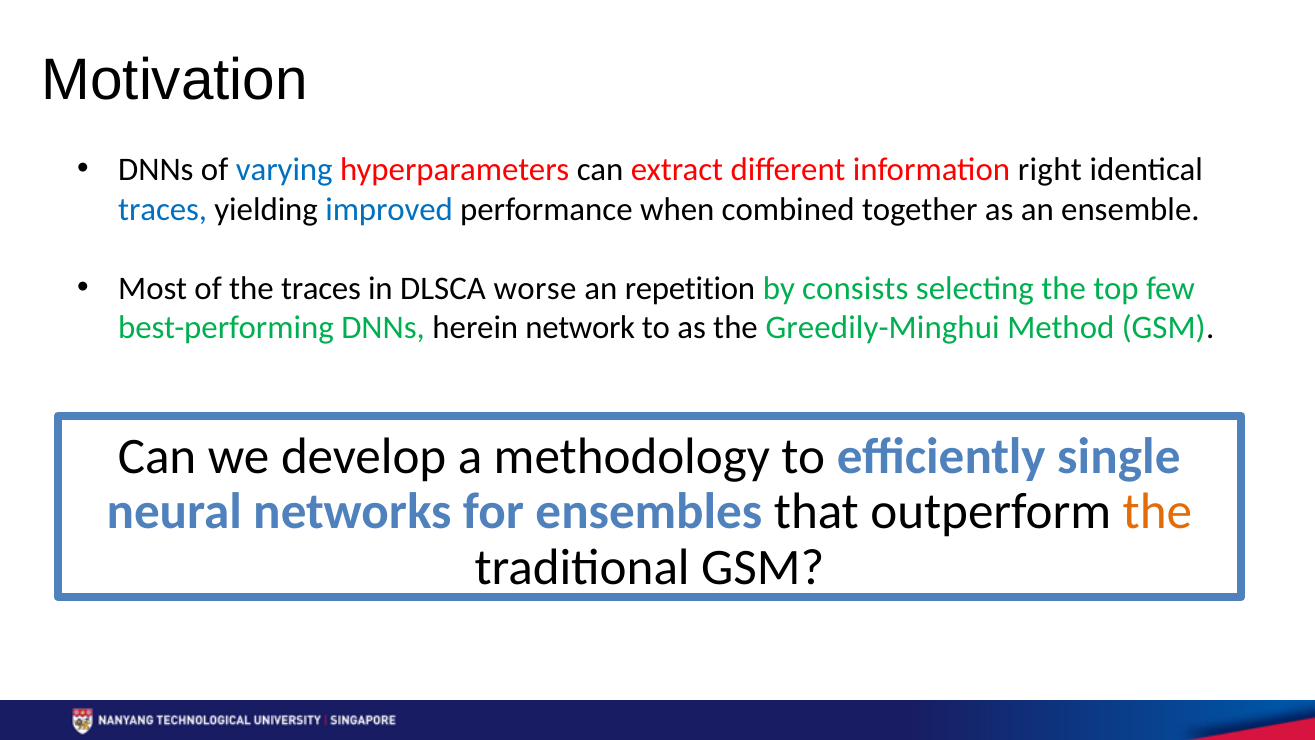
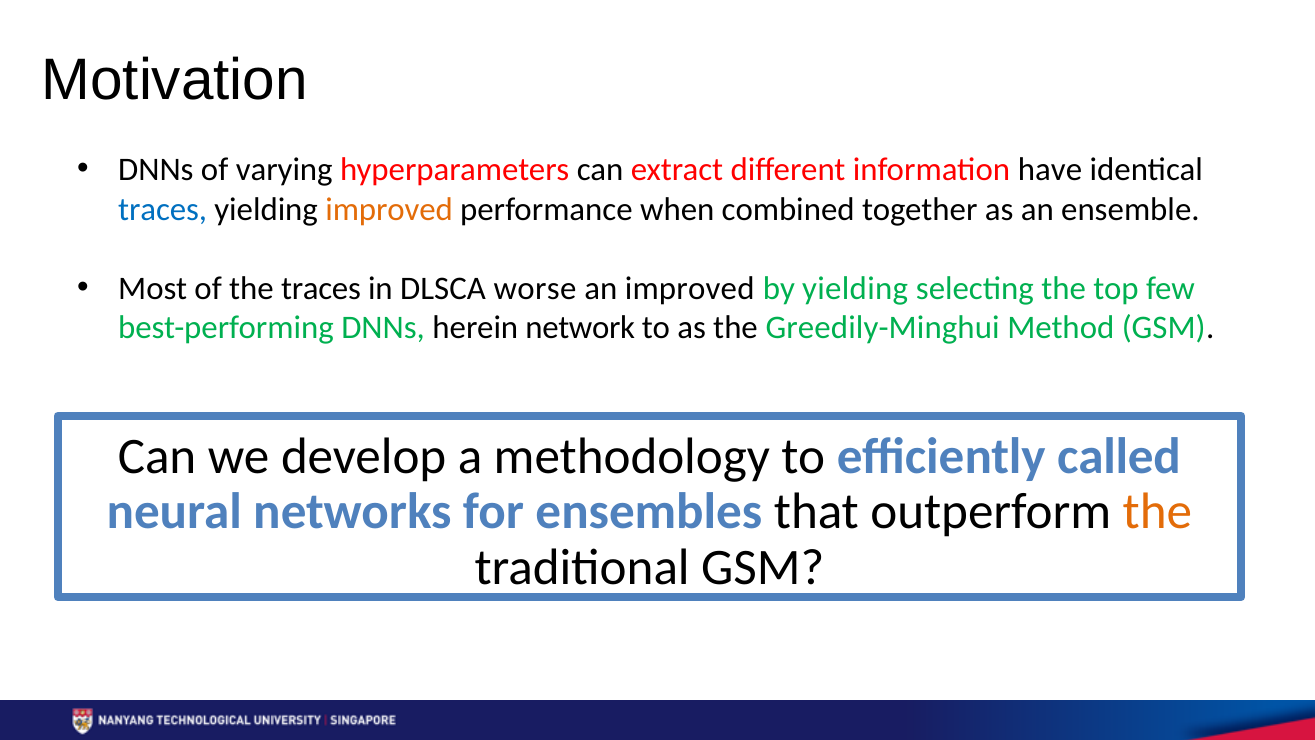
varying colour: blue -> black
right: right -> have
improved at (389, 209) colour: blue -> orange
an repetition: repetition -> improved
by consists: consists -> yielding
single: single -> called
